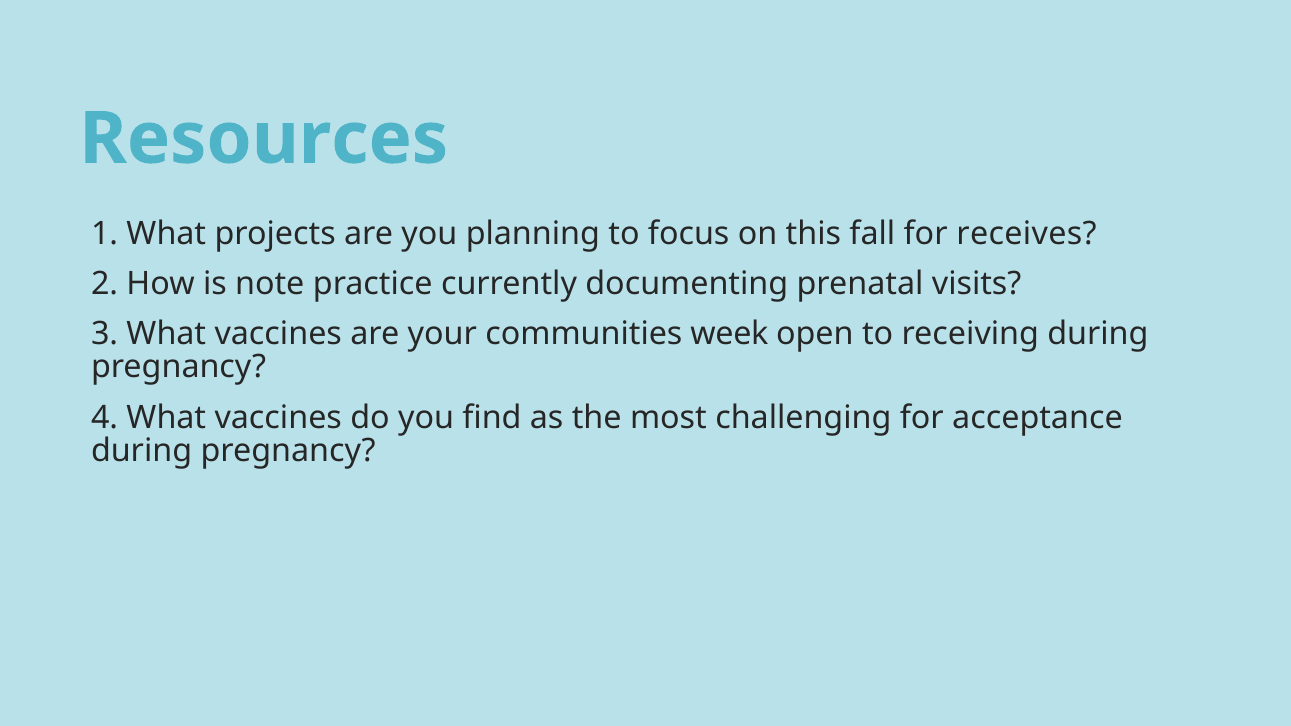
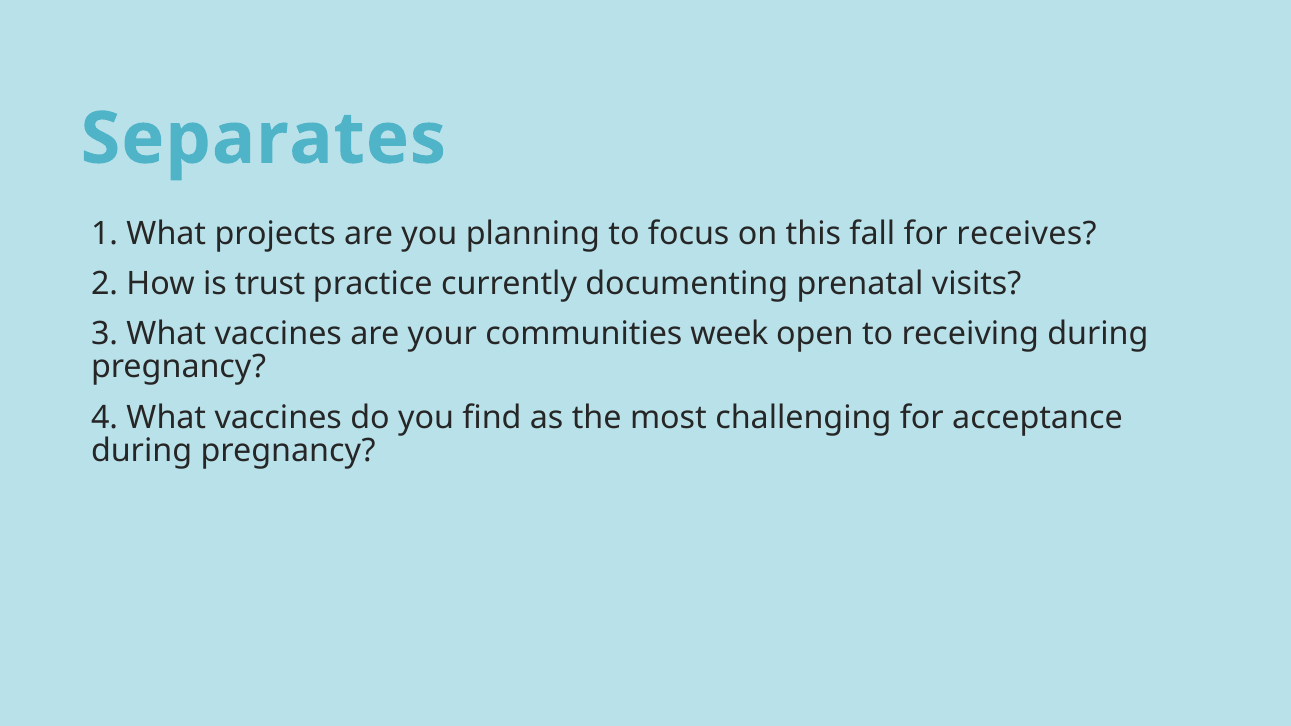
Resources: Resources -> Separates
note: note -> trust
